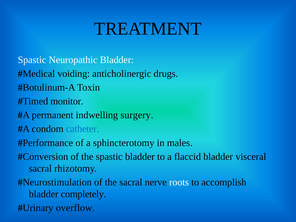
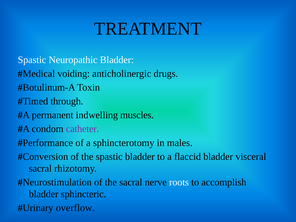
monitor: monitor -> through
surgery: surgery -> muscles
catheter colour: blue -> purple
completely: completely -> sphincteric
